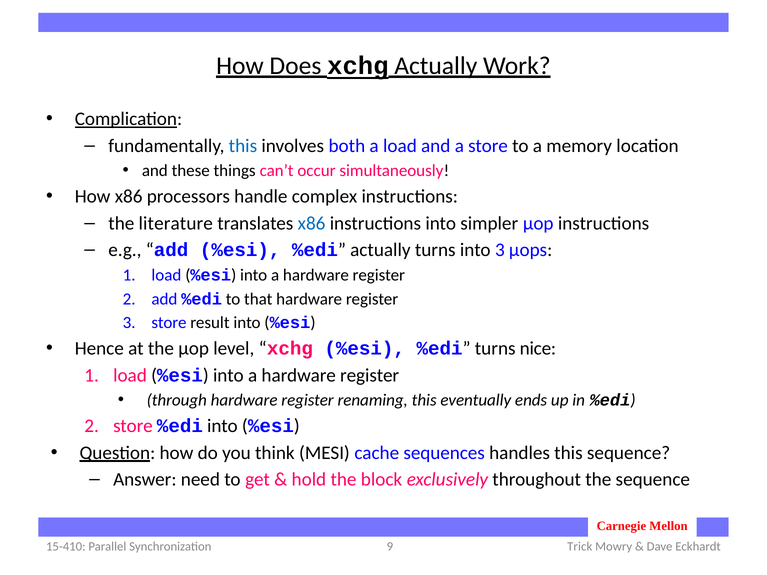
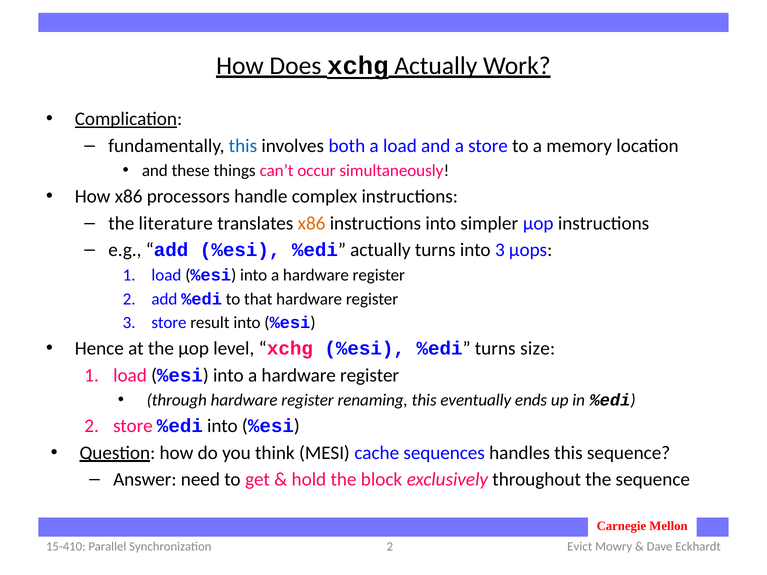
x86 at (312, 223) colour: blue -> orange
nice: nice -> size
Synchronization 9: 9 -> 2
Trick: Trick -> Evict
